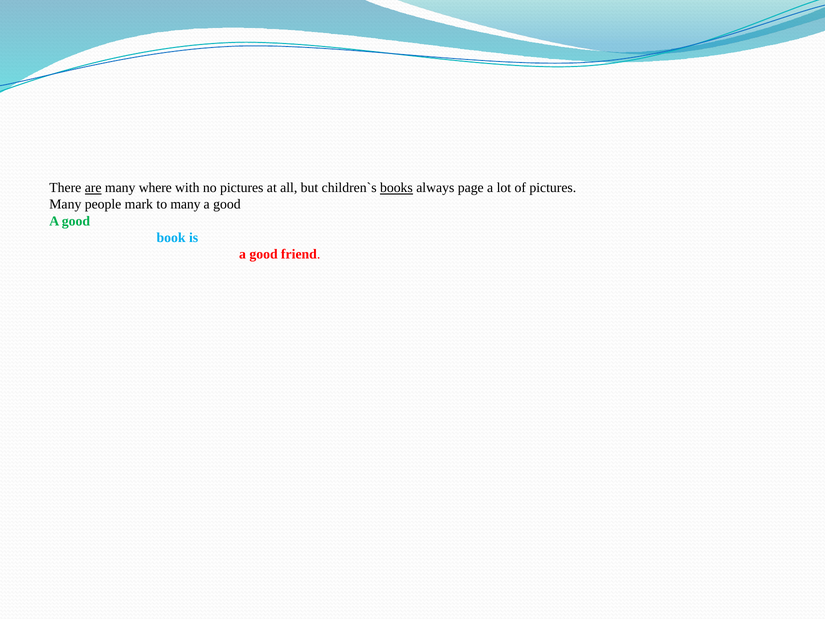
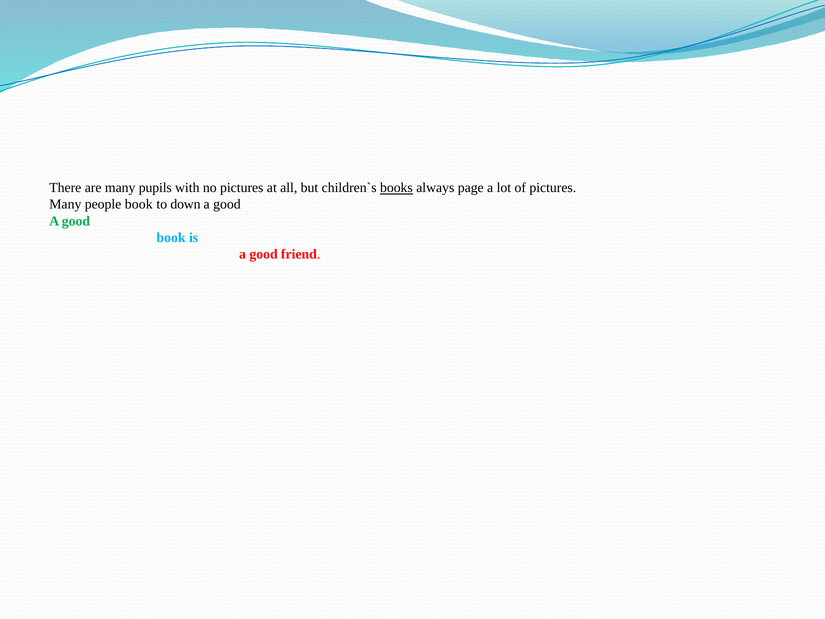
are underline: present -> none
where: where -> pupils
people mark: mark -> book
to many: many -> down
